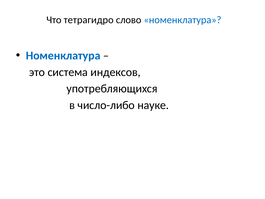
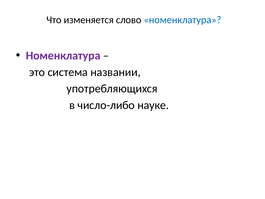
тетрагидро: тетрагидро -> изменяется
Номенклатура at (63, 56) colour: blue -> purple
индексов: индексов -> названии
